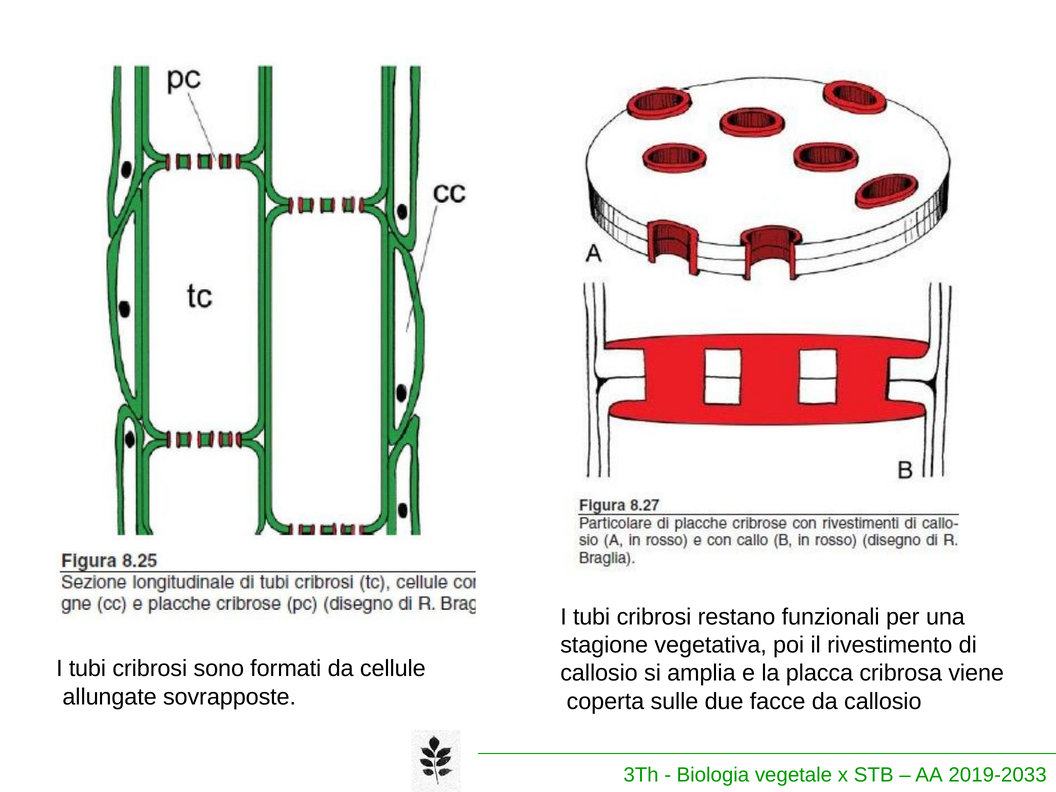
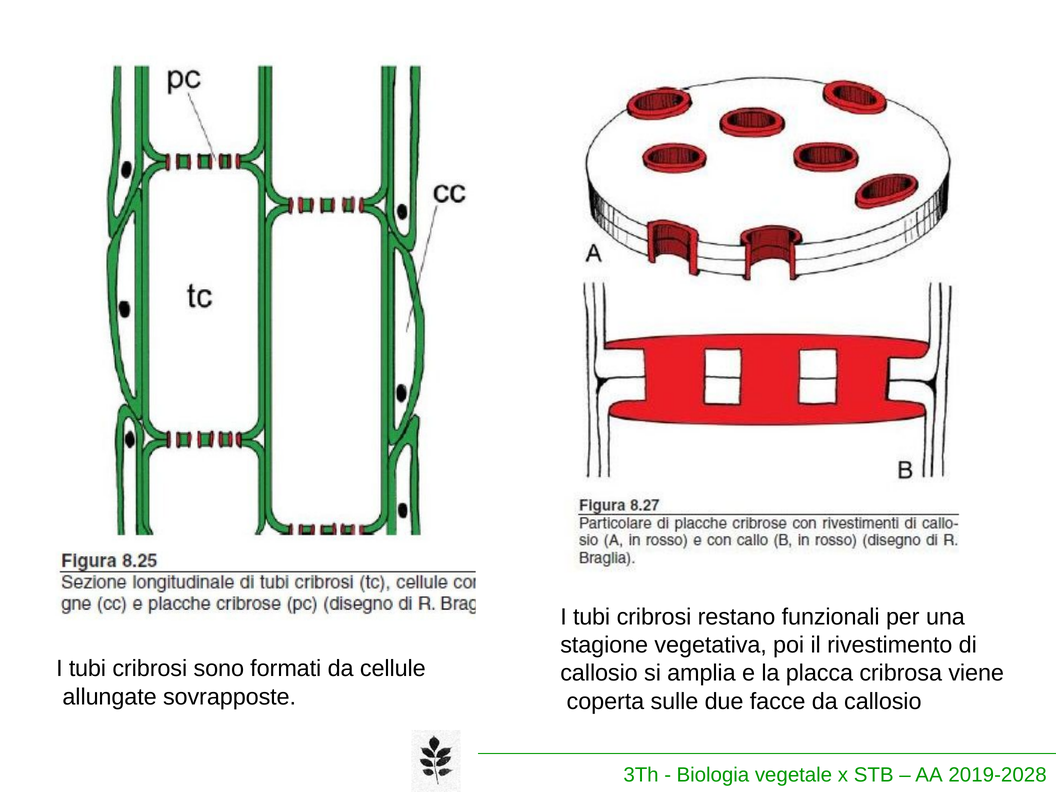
2019-2033: 2019-2033 -> 2019-2028
